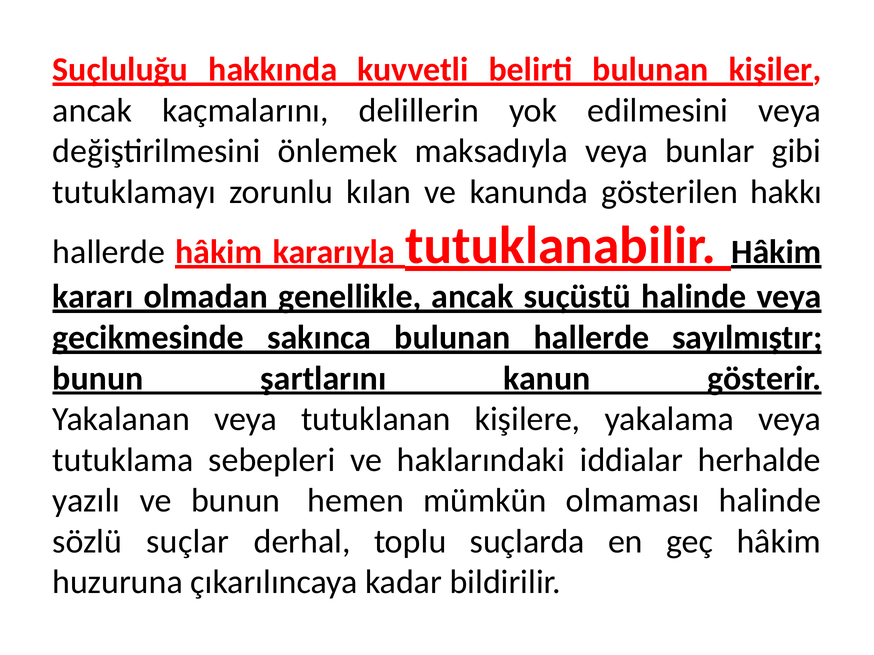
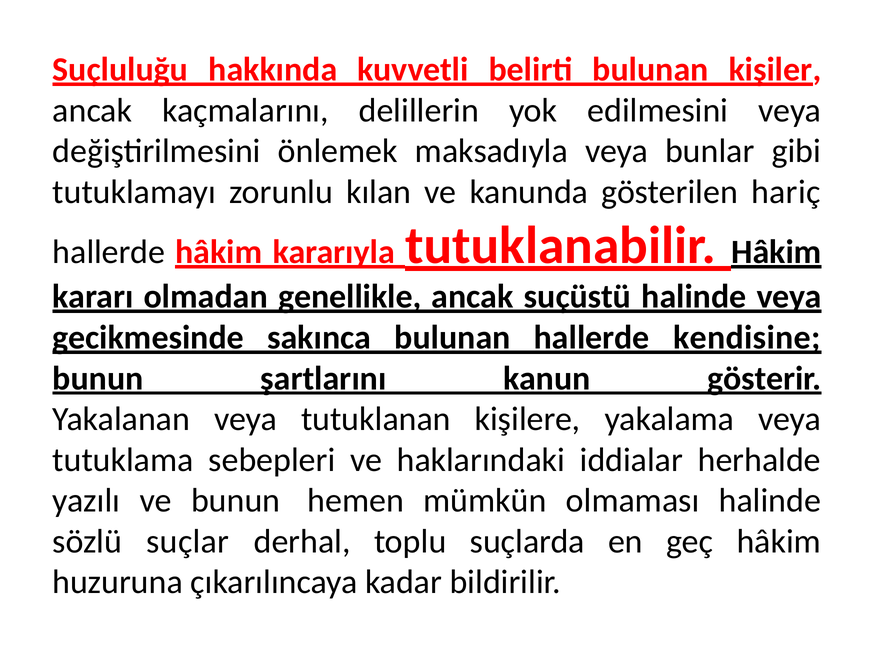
hakkı: hakkı -> hariç
sayılmıştır: sayılmıştır -> kendisine
